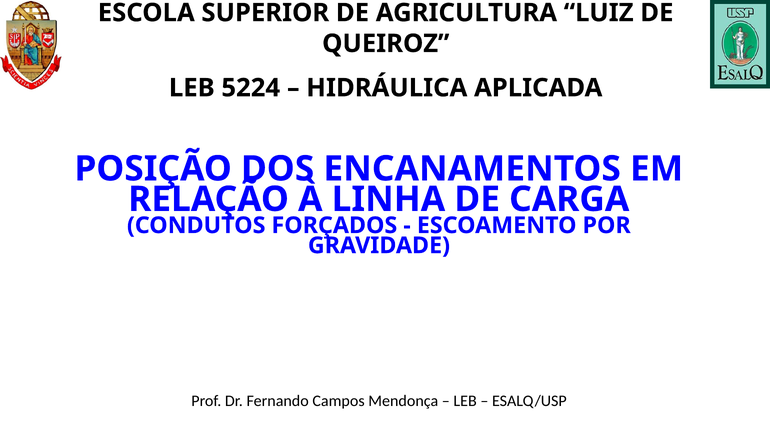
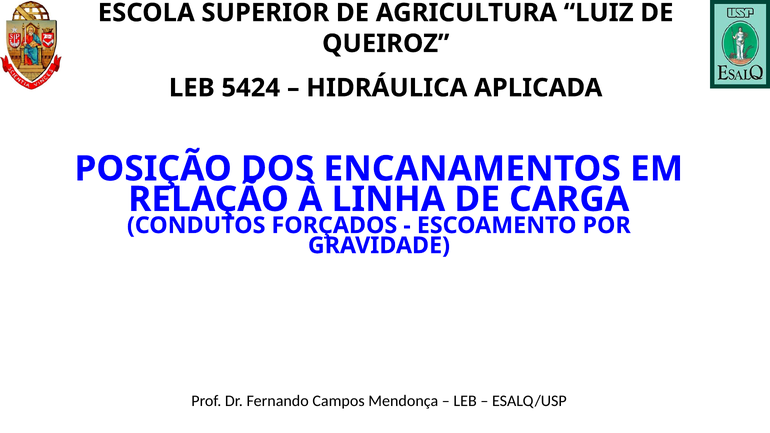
5224: 5224 -> 5424
